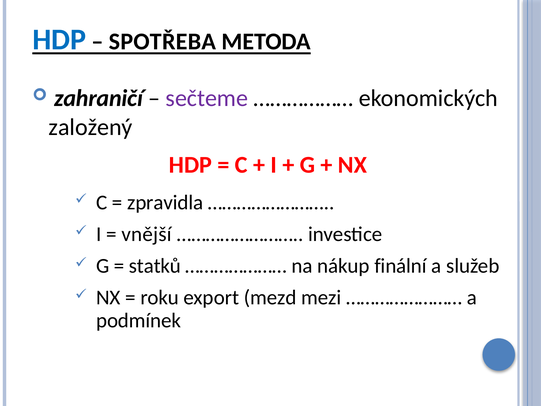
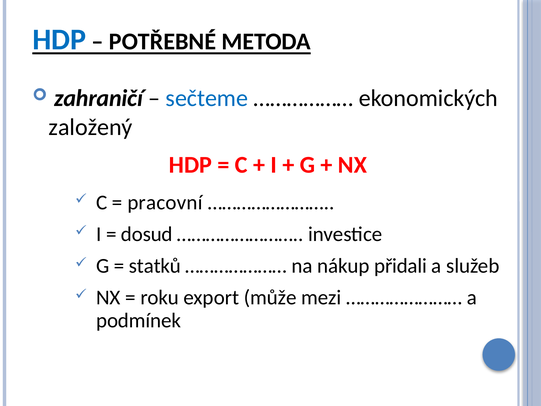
SPOTŘEBA: SPOTŘEBA -> POTŘEBNÉ
sečteme colour: purple -> blue
zpravidla: zpravidla -> pracovní
vnější: vnější -> dosud
finální: finální -> přidali
mezd: mezd -> může
